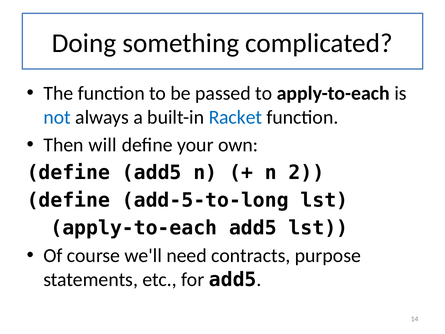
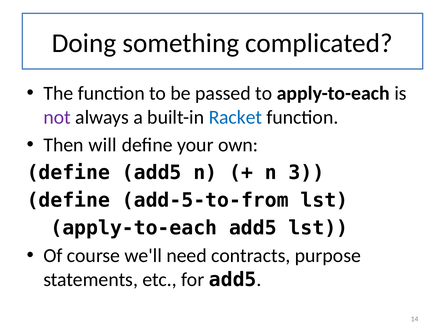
not colour: blue -> purple
2: 2 -> 3
add-5-to-long: add-5-to-long -> add-5-to-from
